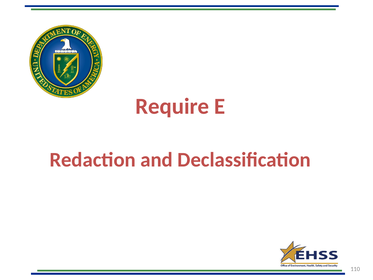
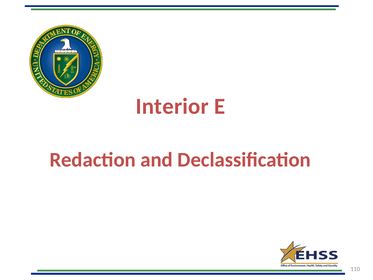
Require: Require -> Interior
